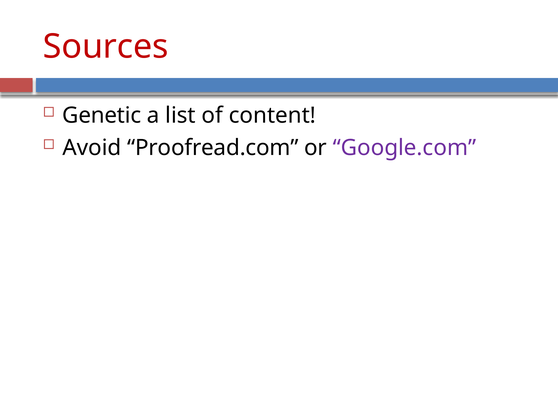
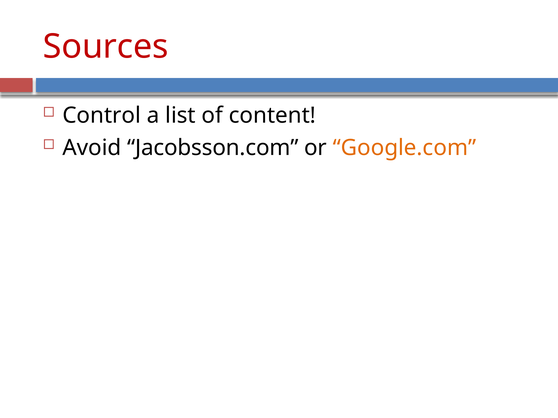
Genetic: Genetic -> Control
Proofread.com: Proofread.com -> Jacobsson.com
Google.com colour: purple -> orange
